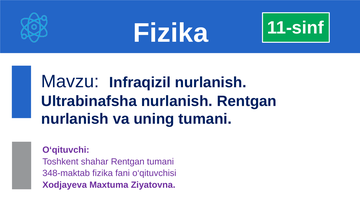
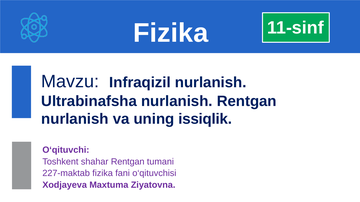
uning tumani: tumani -> issiqlik
348-maktab: 348-maktab -> 227-maktab
